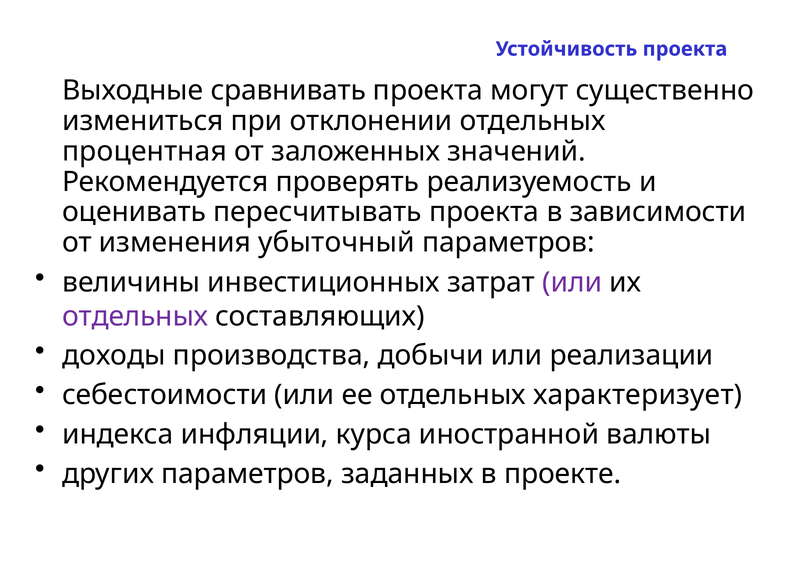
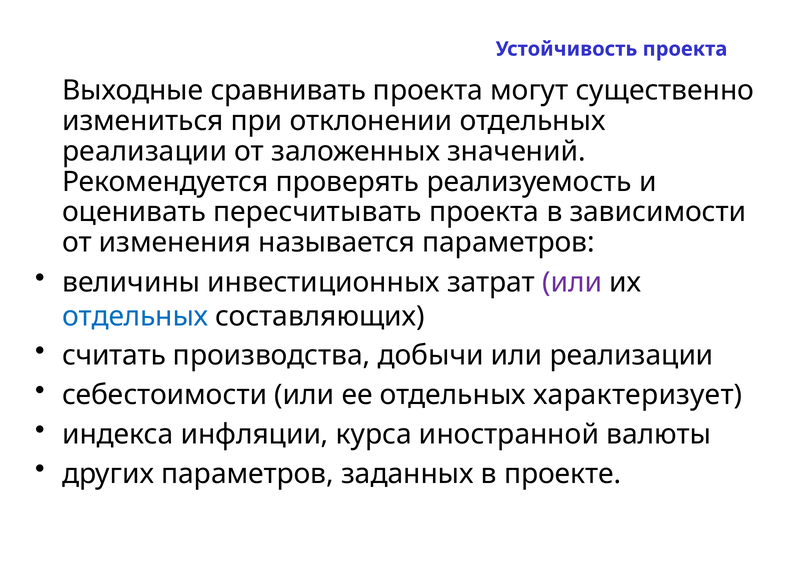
процентная at (145, 152): процентная -> реализации
убыточный: убыточный -> называется
отдельных at (135, 317) colour: purple -> blue
доходы: доходы -> считать
